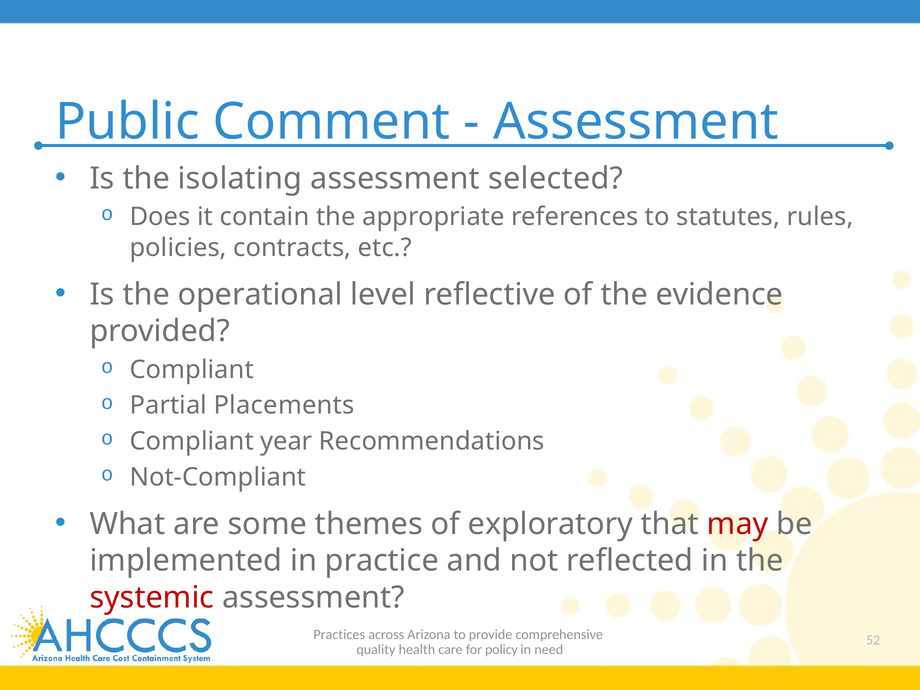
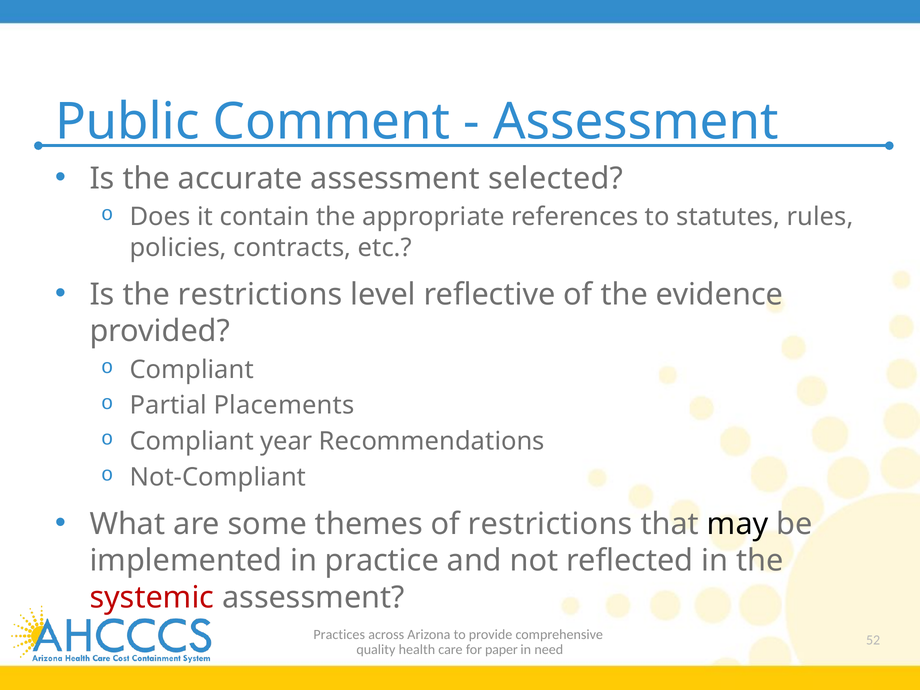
isolating: isolating -> accurate
the operational: operational -> restrictions
of exploratory: exploratory -> restrictions
may colour: red -> black
policy: policy -> paper
